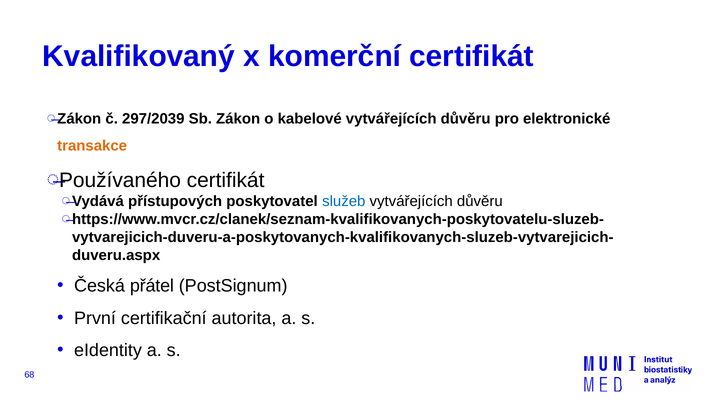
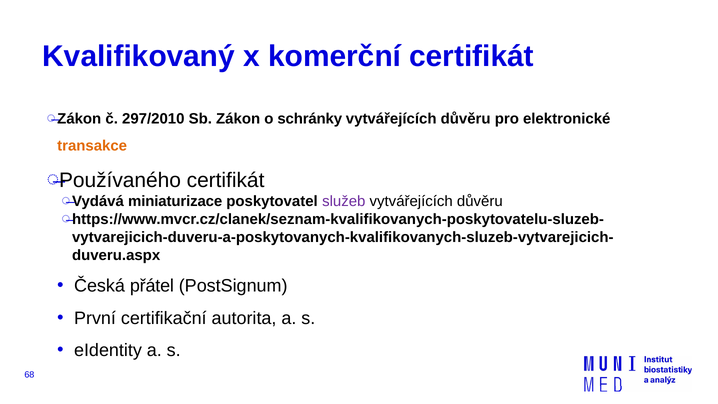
297/2039: 297/2039 -> 297/2010
kabelové: kabelové -> schránky
přístupových: přístupových -> miniaturizace
služeb colour: blue -> purple
